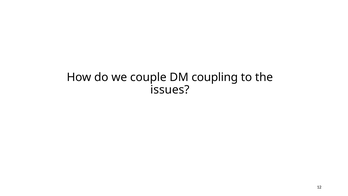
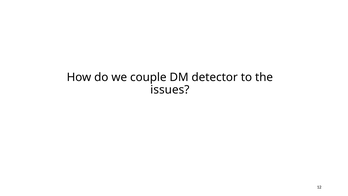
coupling: coupling -> detector
